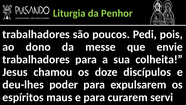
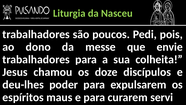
Penhor: Penhor -> Nasceu
